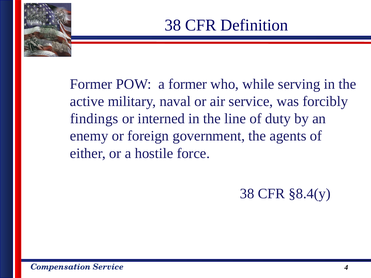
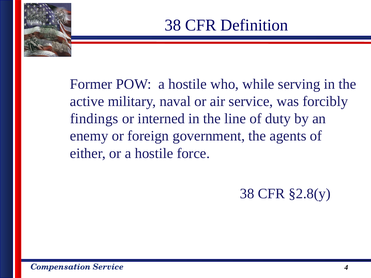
POW a former: former -> hostile
§8.4(y: §8.4(y -> §2.8(y
